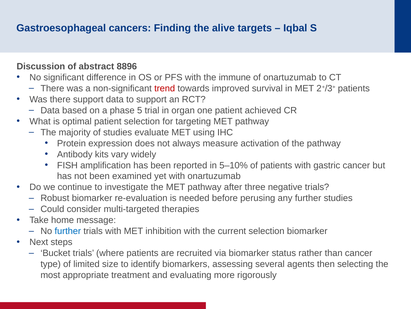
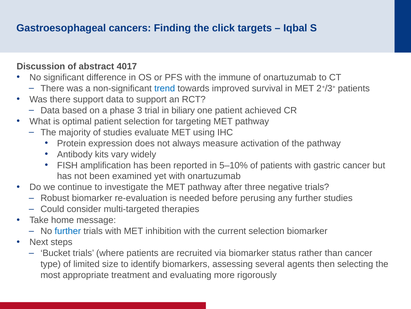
alive: alive -> click
8896: 8896 -> 4017
trend colour: red -> blue
5: 5 -> 3
organ: organ -> biliary
